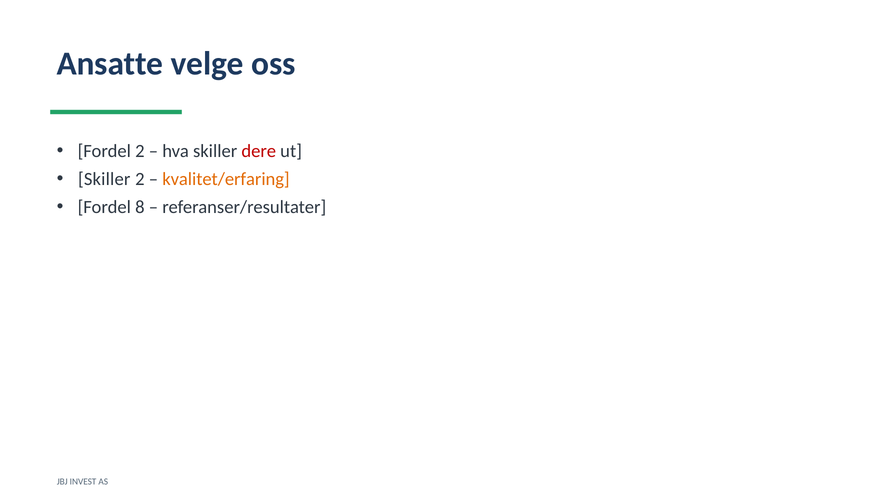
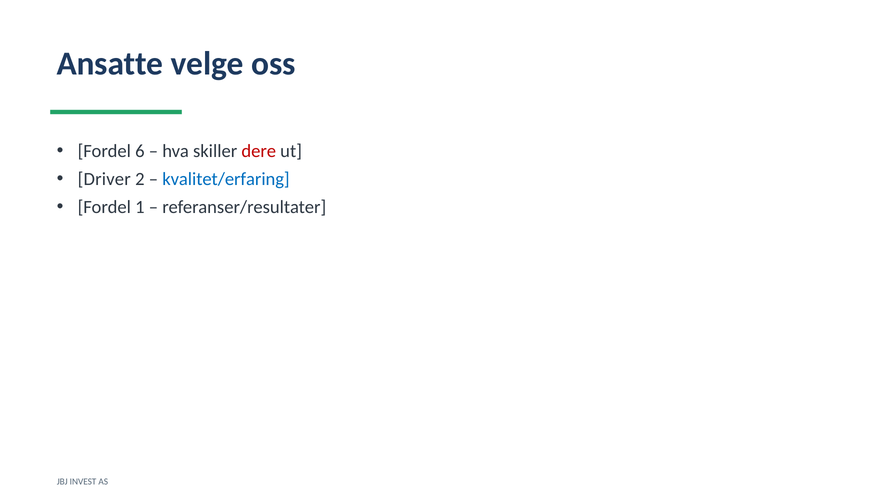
Fordel 2: 2 -> 6
Skiller at (104, 179): Skiller -> Driver
kvalitet/erfaring colour: orange -> blue
8: 8 -> 1
